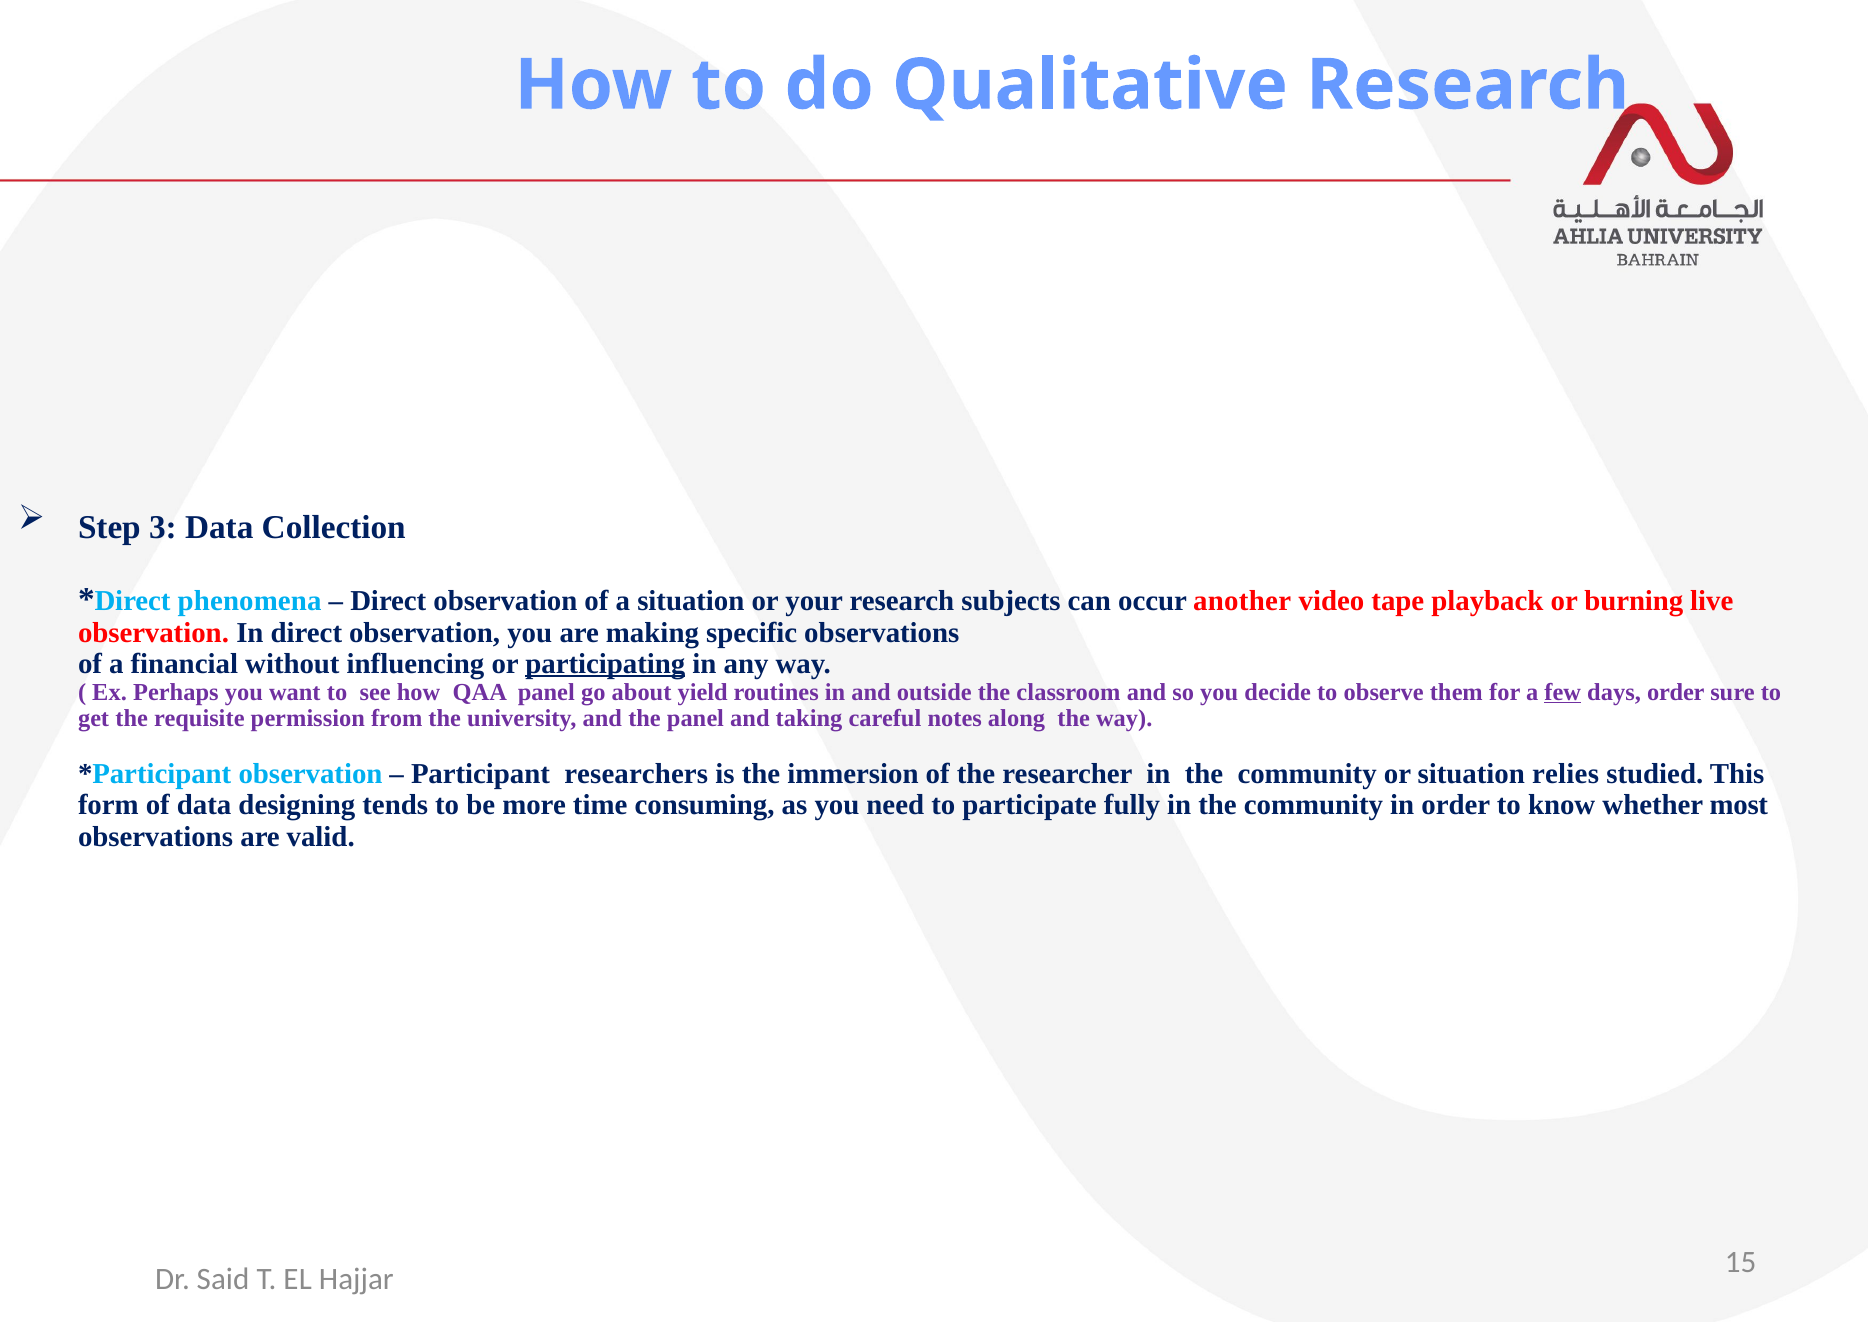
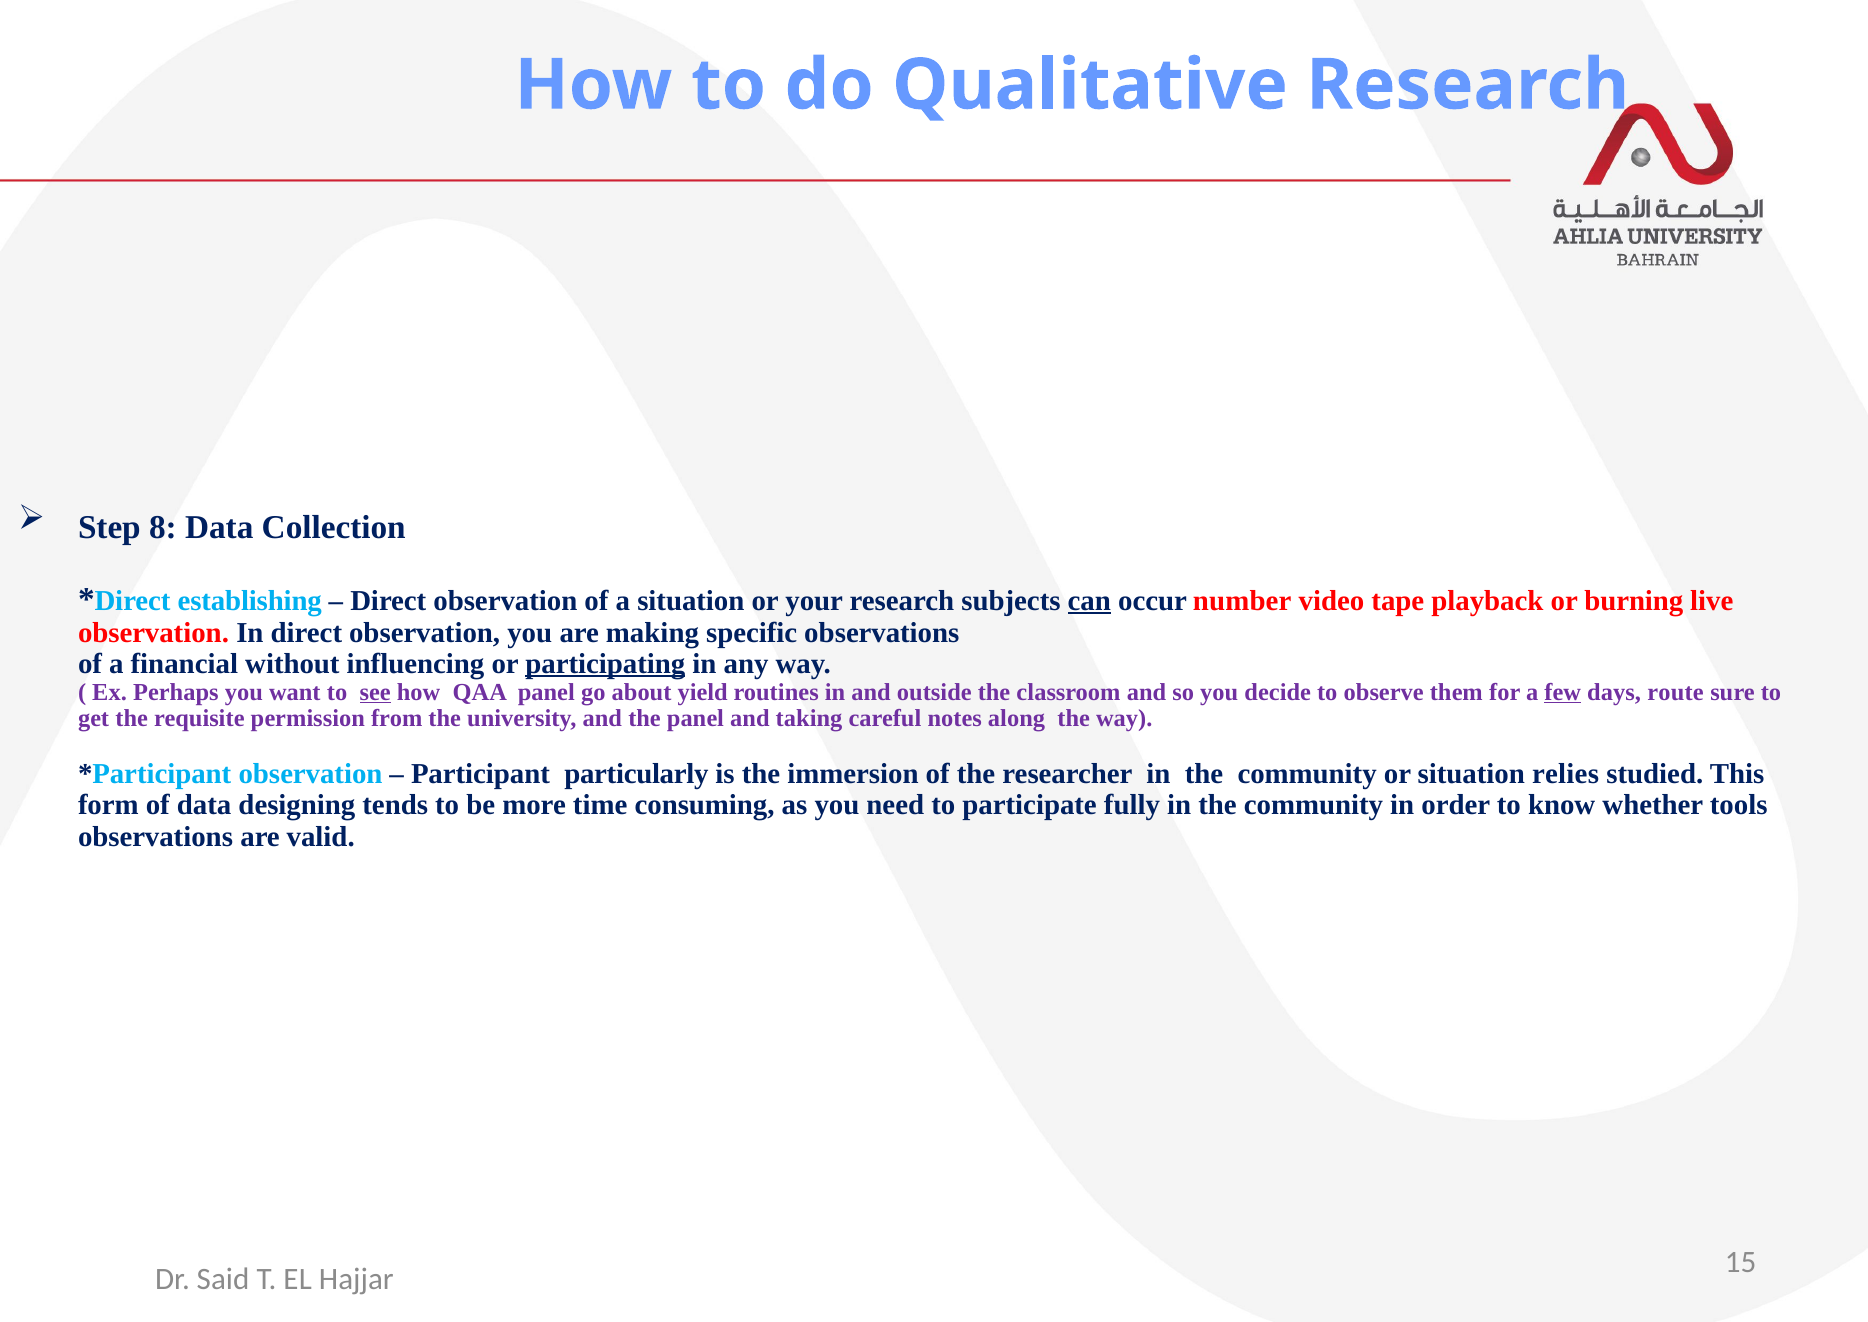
3: 3 -> 8
phenomena: phenomena -> establishing
can underline: none -> present
another: another -> number
see underline: none -> present
days order: order -> route
researchers: researchers -> particularly
most: most -> tools
